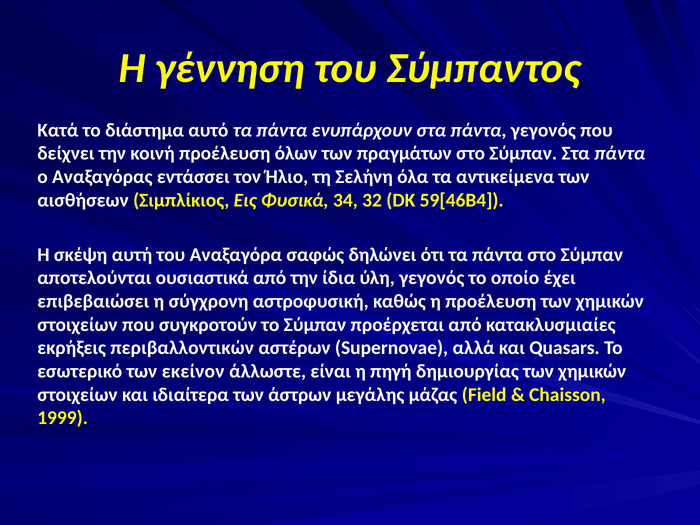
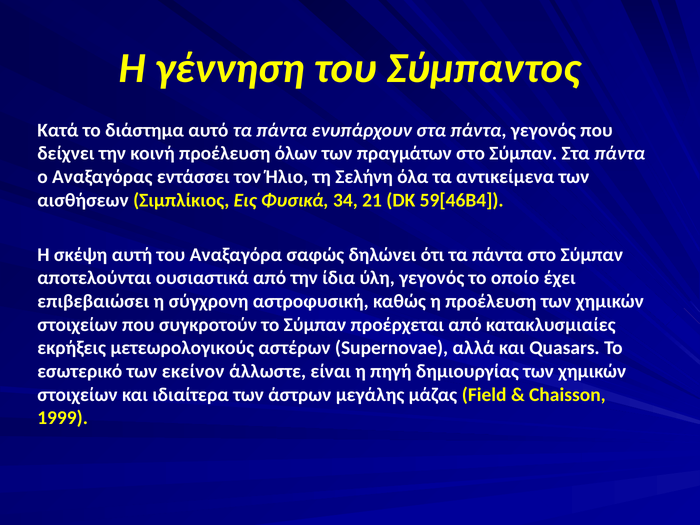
32: 32 -> 21
περιβαλλοντικών: περιβαλλοντικών -> μετεωρολογικούς
